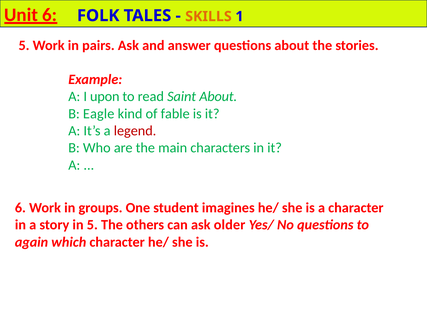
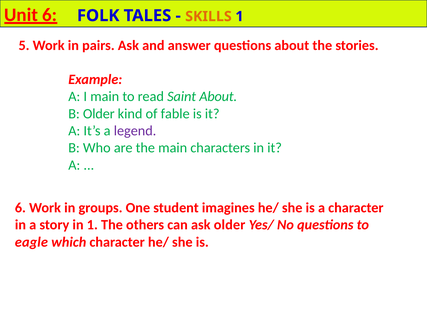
I upon: upon -> main
B Eagle: Eagle -> Older
legend colour: red -> purple
in 5: 5 -> 1
again: again -> eagle
